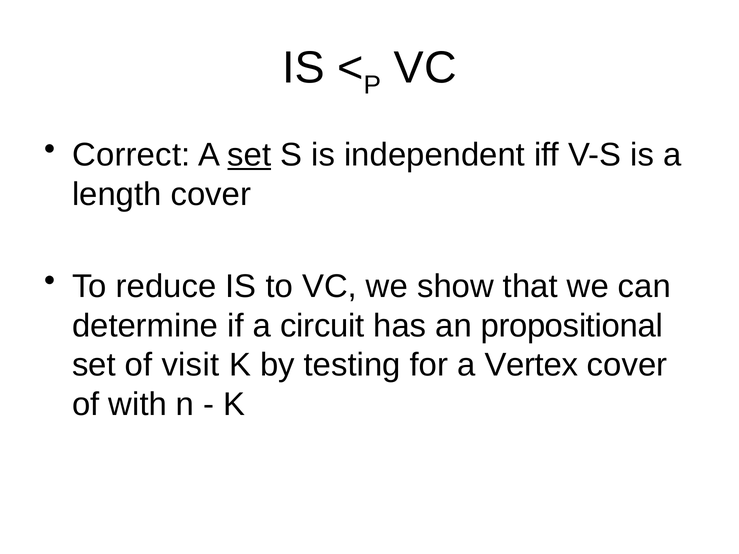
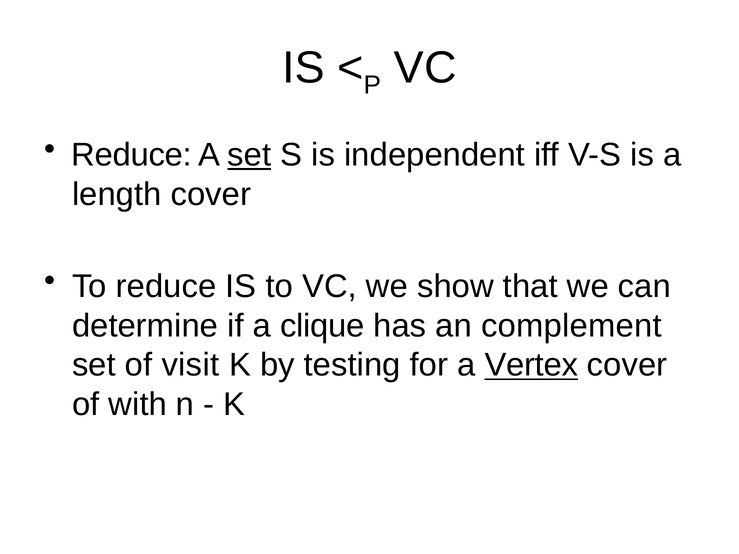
Correct at (131, 155): Correct -> Reduce
circuit: circuit -> clique
propositional: propositional -> complement
Vertex underline: none -> present
